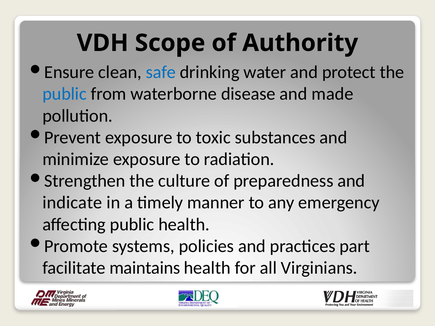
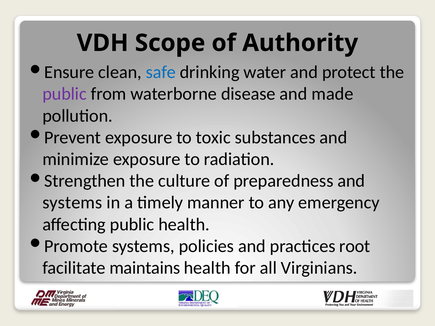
public at (65, 94) colour: blue -> purple
indicate at (72, 203): indicate -> systems
part: part -> root
